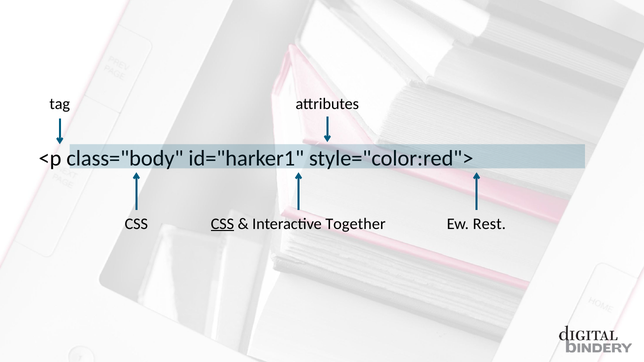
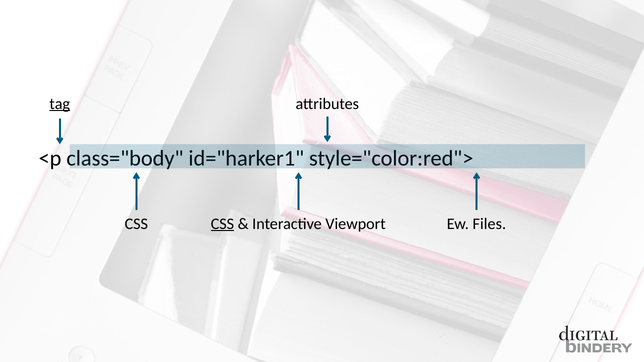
tag underline: none -> present
Together: Together -> Viewport
Rest: Rest -> Files
